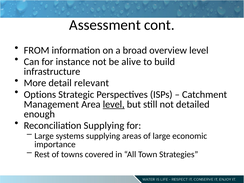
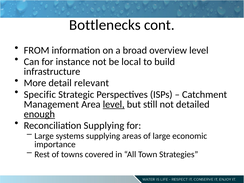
Assessment: Assessment -> Bottlenecks
alive: alive -> local
Options: Options -> Specific
enough underline: none -> present
